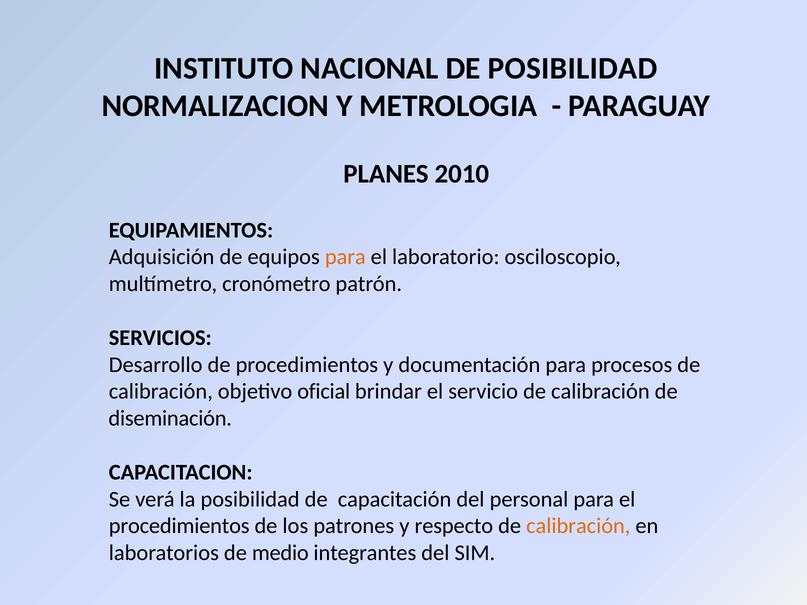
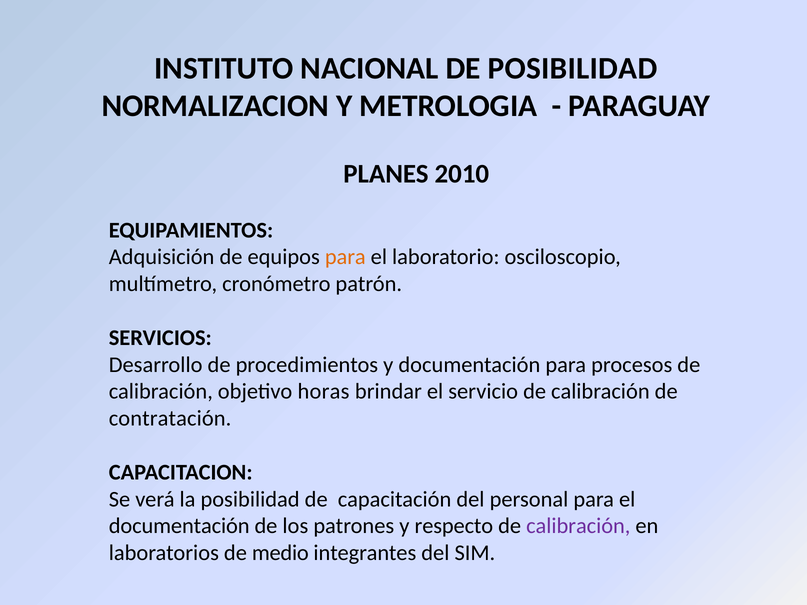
oficial: oficial -> horas
diseminación: diseminación -> contratación
procedimientos at (179, 526): procedimientos -> documentación
calibración at (578, 526) colour: orange -> purple
